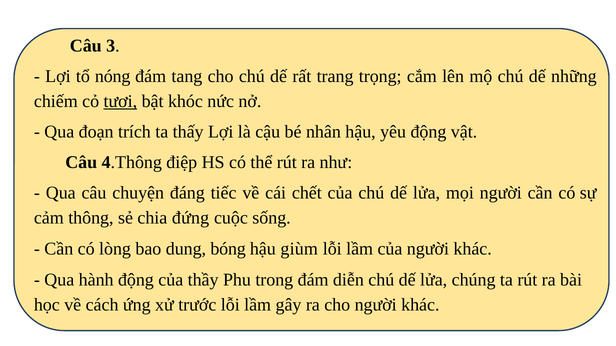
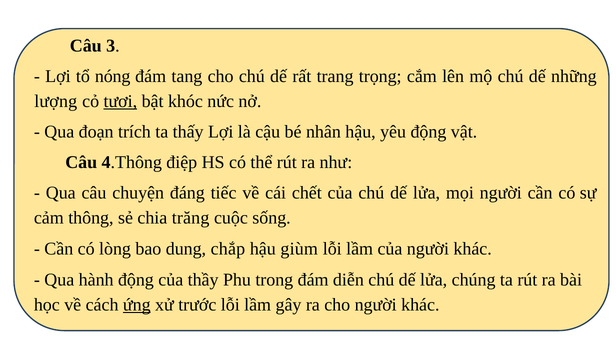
chiếm: chiếm -> lượng
đứng: đứng -> trăng
bóng: bóng -> chắp
ứng underline: none -> present
